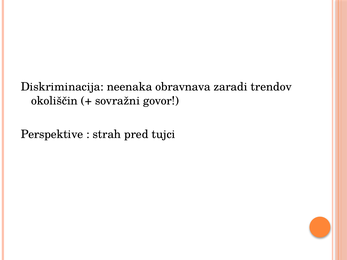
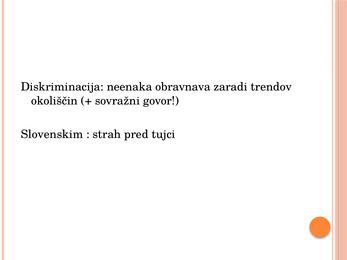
Perspektive: Perspektive -> Slovenskim
